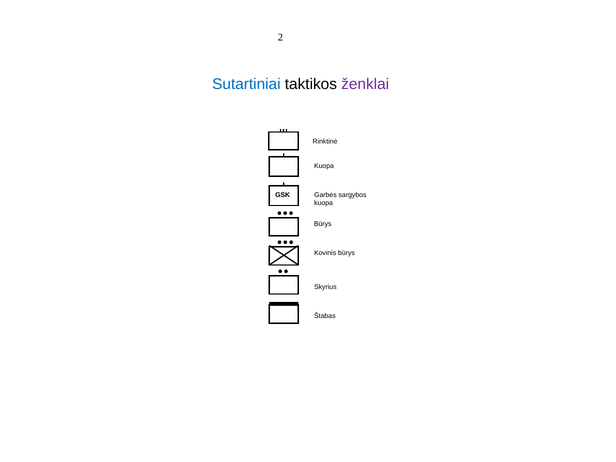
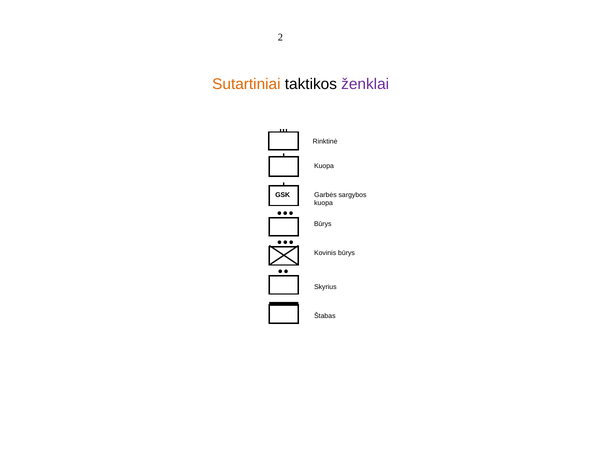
Sutartiniai colour: blue -> orange
